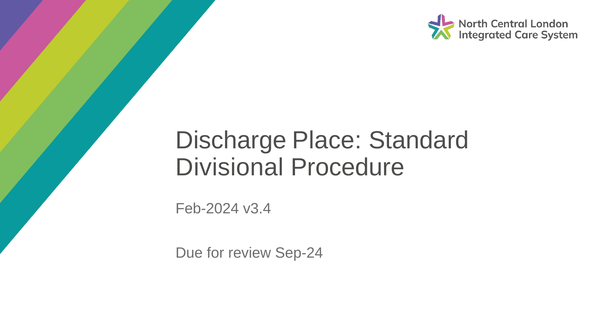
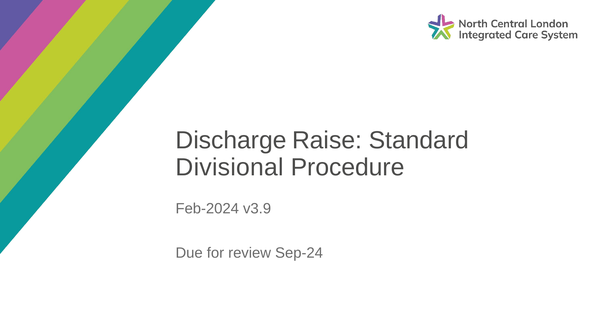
Place: Place -> Raise
v3.4: v3.4 -> v3.9
